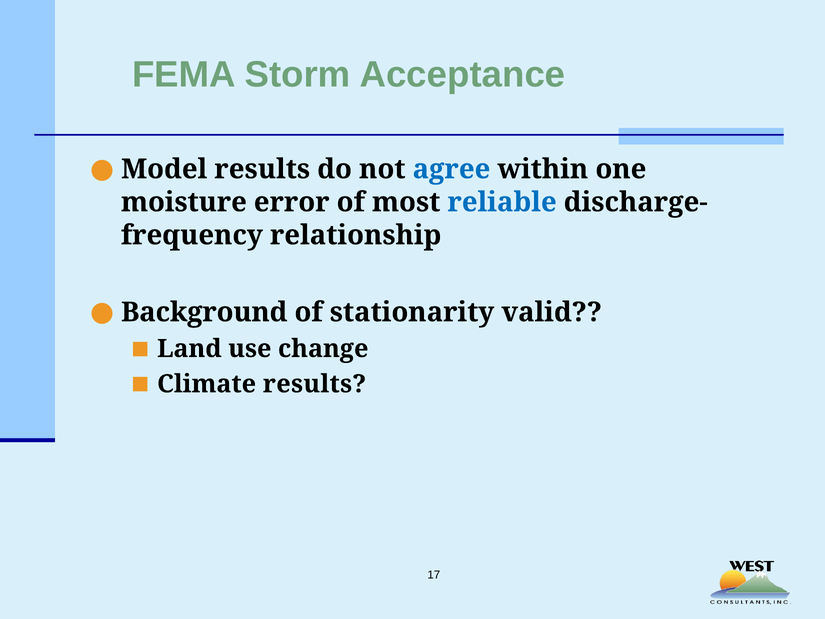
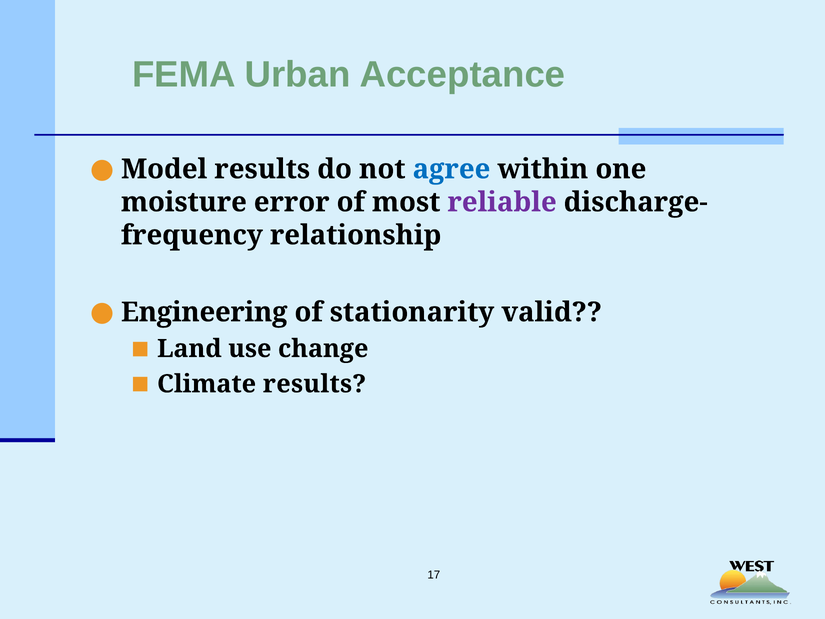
Storm: Storm -> Urban
reliable colour: blue -> purple
Background: Background -> Engineering
